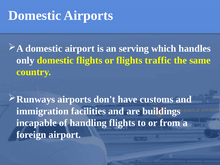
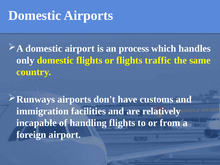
serving: serving -> process
buildings: buildings -> relatively
